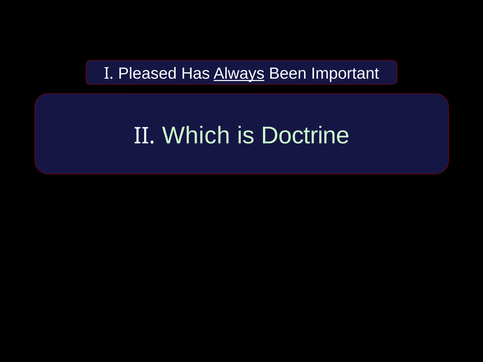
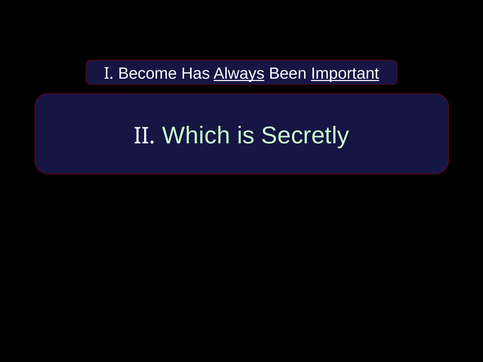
Pleased: Pleased -> Become
Important underline: none -> present
Doctrine: Doctrine -> Secretly
